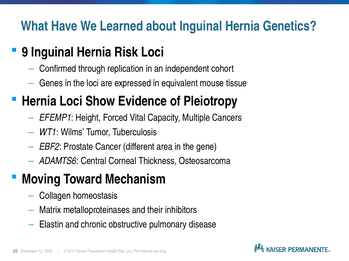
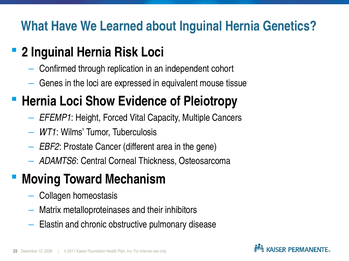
9: 9 -> 2
